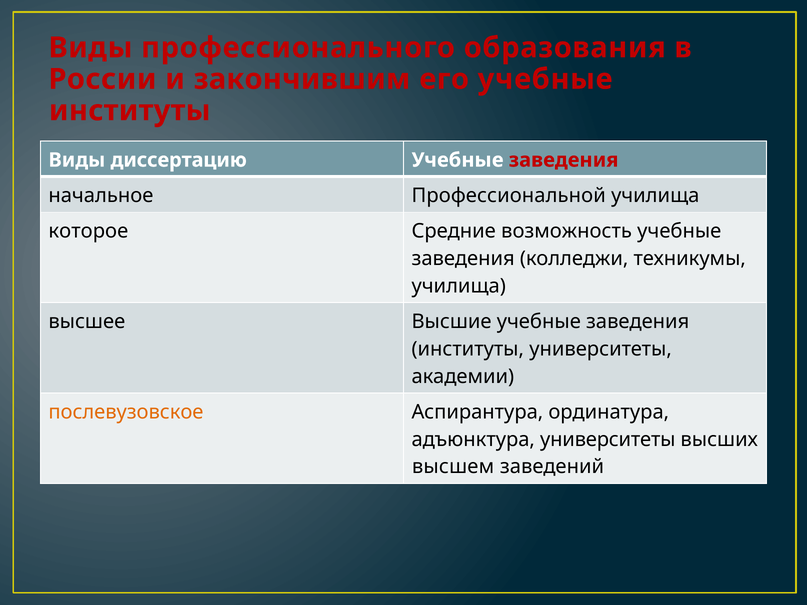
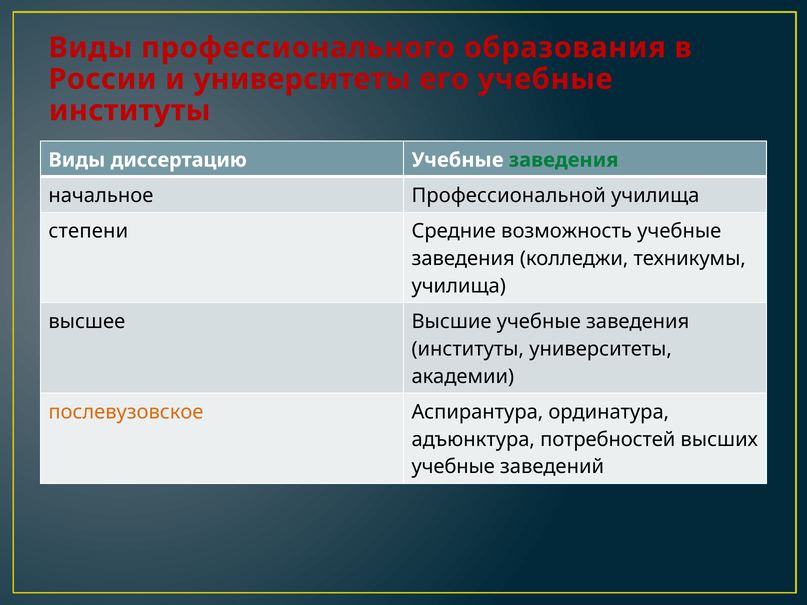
и закончившим: закончившим -> университеты
заведения at (564, 160) colour: red -> green
которое: которое -> степени
адъюнктура университеты: университеты -> потребностей
высшем at (453, 467): высшем -> учебные
